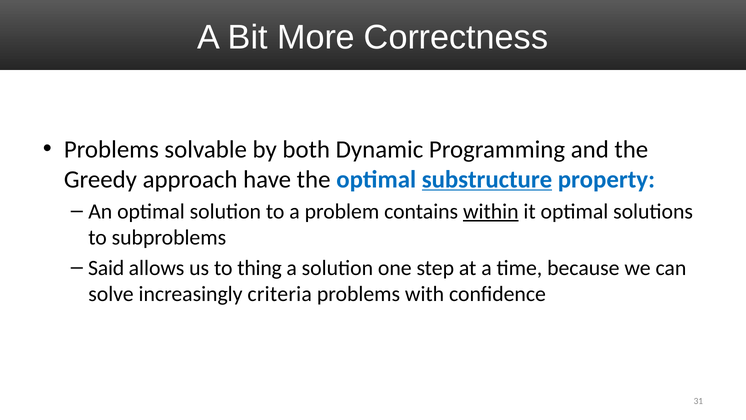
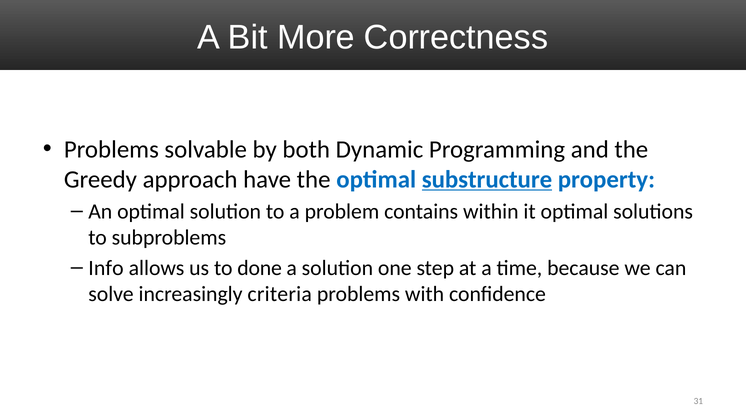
within underline: present -> none
Said: Said -> Info
thing: thing -> done
